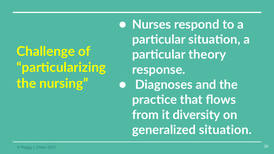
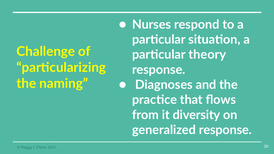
nursing: nursing -> naming
generalized situation: situation -> response
